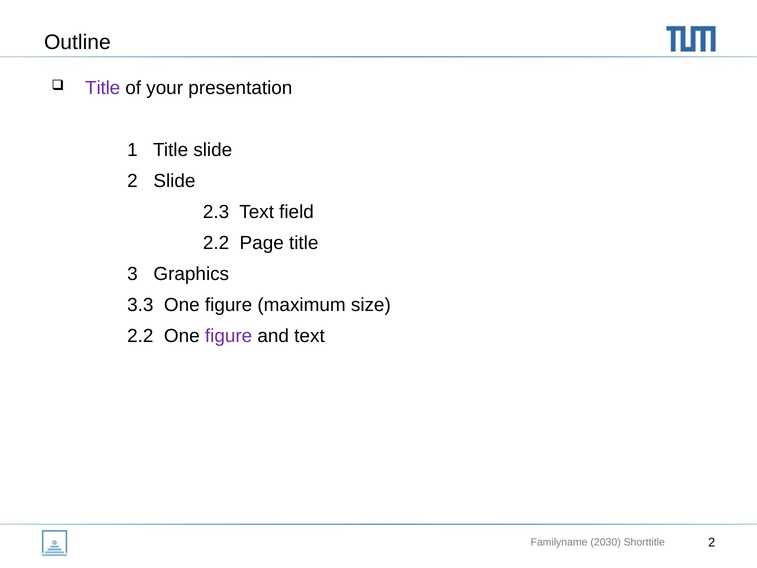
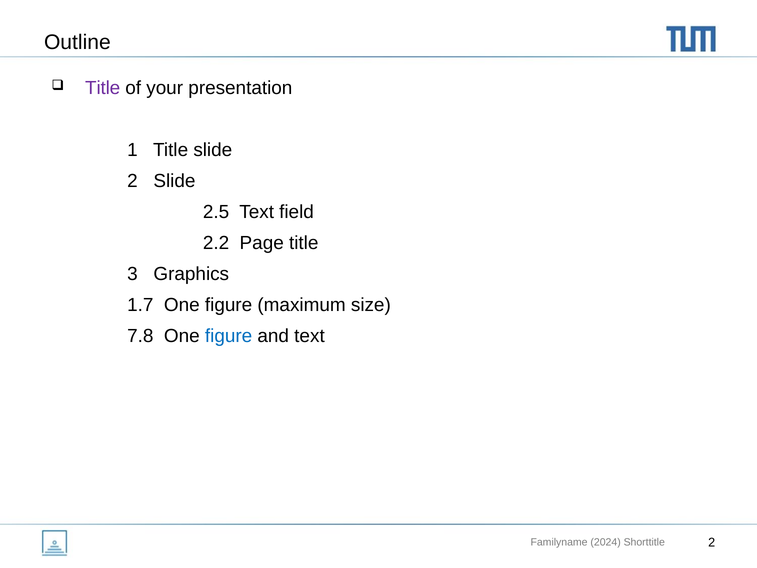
2.3: 2.3 -> 2.5
3.3: 3.3 -> 1.7
2.2 at (140, 336): 2.2 -> 7.8
figure at (229, 336) colour: purple -> blue
2030: 2030 -> 2024
